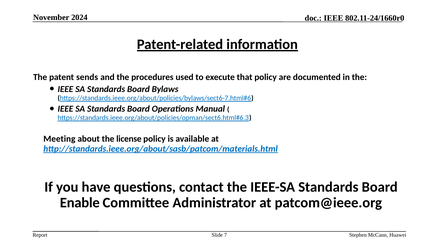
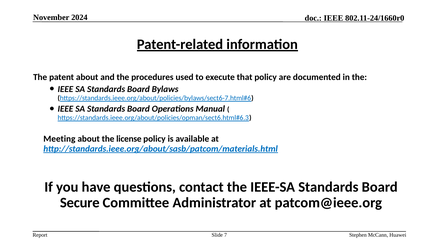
patent sends: sends -> about
Enable: Enable -> Secure
